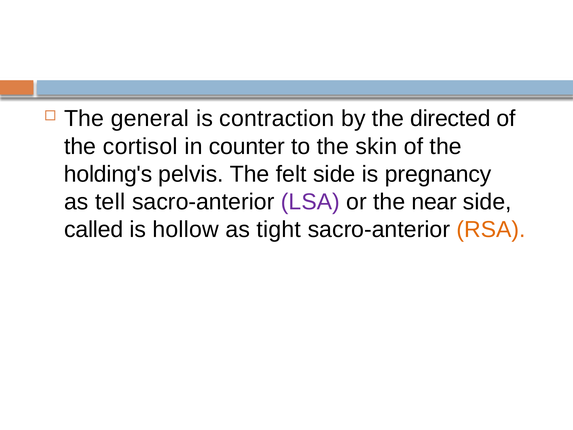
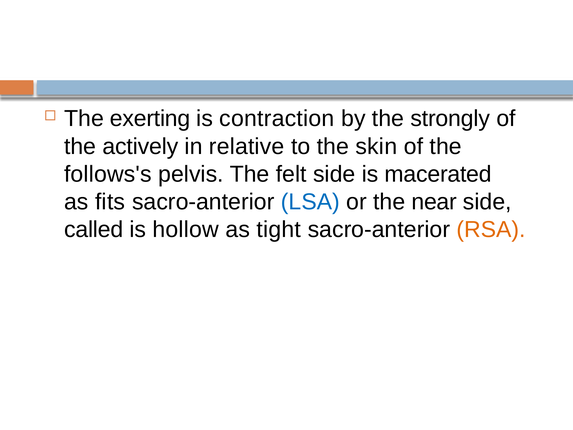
general: general -> exerting
directed: directed -> strongly
cortisol: cortisol -> actively
counter: counter -> relative
holding's: holding's -> follows's
pregnancy: pregnancy -> macerated
tell: tell -> fits
LSA colour: purple -> blue
